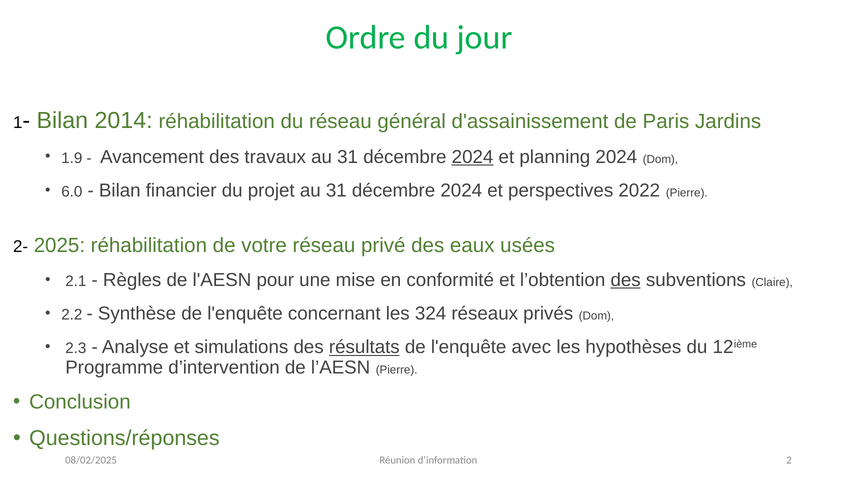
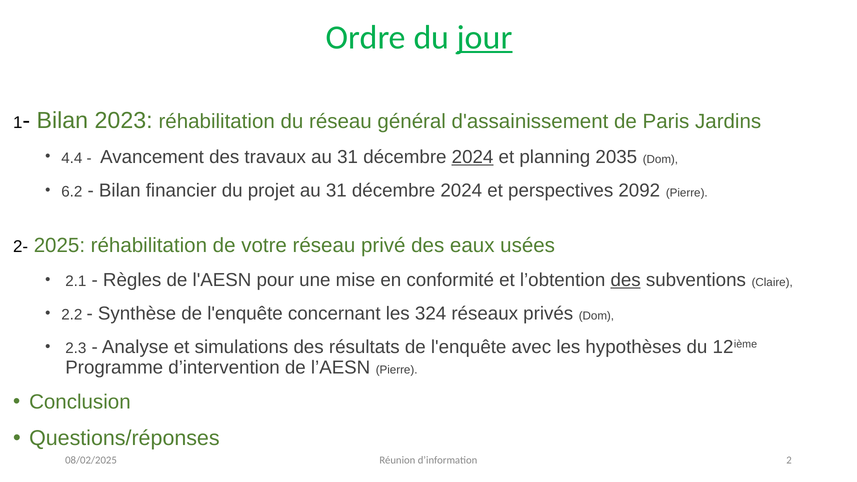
jour underline: none -> present
2014: 2014 -> 2023
1.9: 1.9 -> 4.4
planning 2024: 2024 -> 2035
6.0: 6.0 -> 6.2
2022: 2022 -> 2092
résultats underline: present -> none
